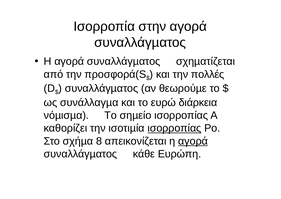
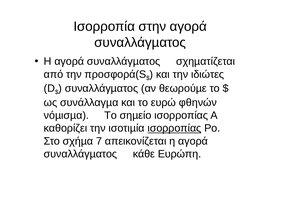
πολλές: πολλές -> ιδιώτες
διάρκεια: διάρκεια -> φθηνών
8: 8 -> 7
αγορά at (193, 141) underline: present -> none
